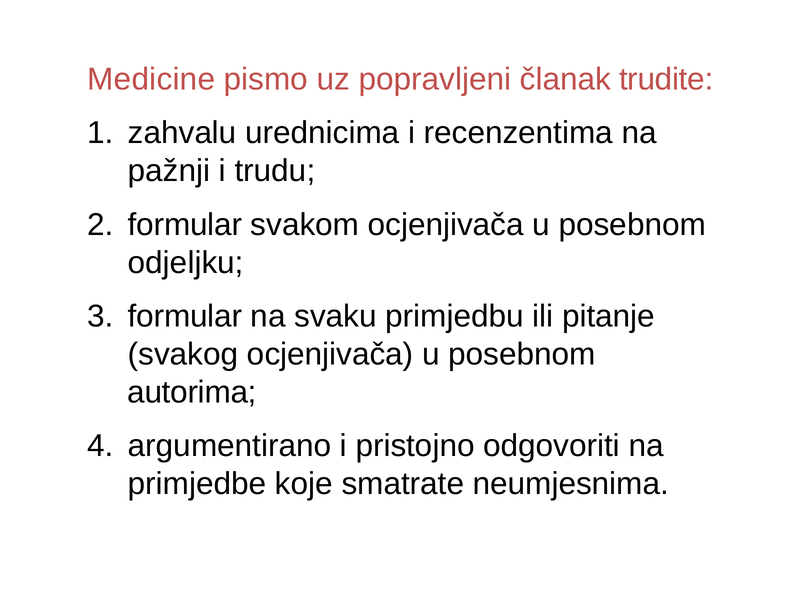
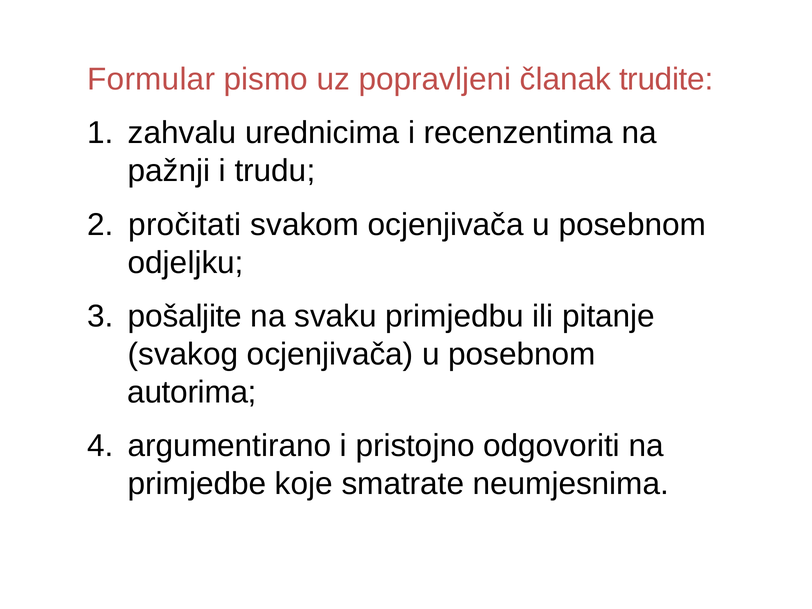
Medicine: Medicine -> Formular
formular at (185, 225): formular -> pročitati
formular at (185, 316): formular -> pošaljite
